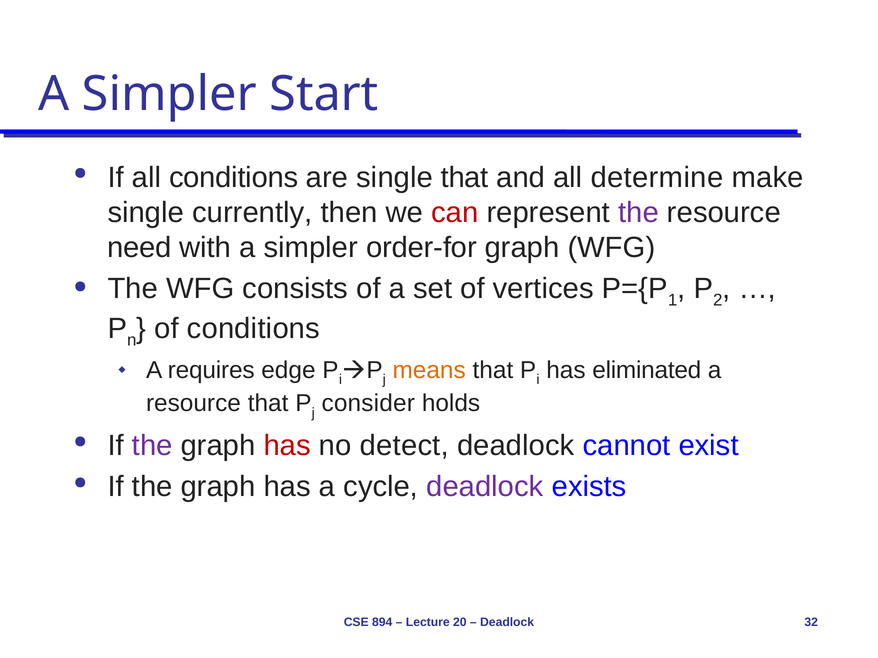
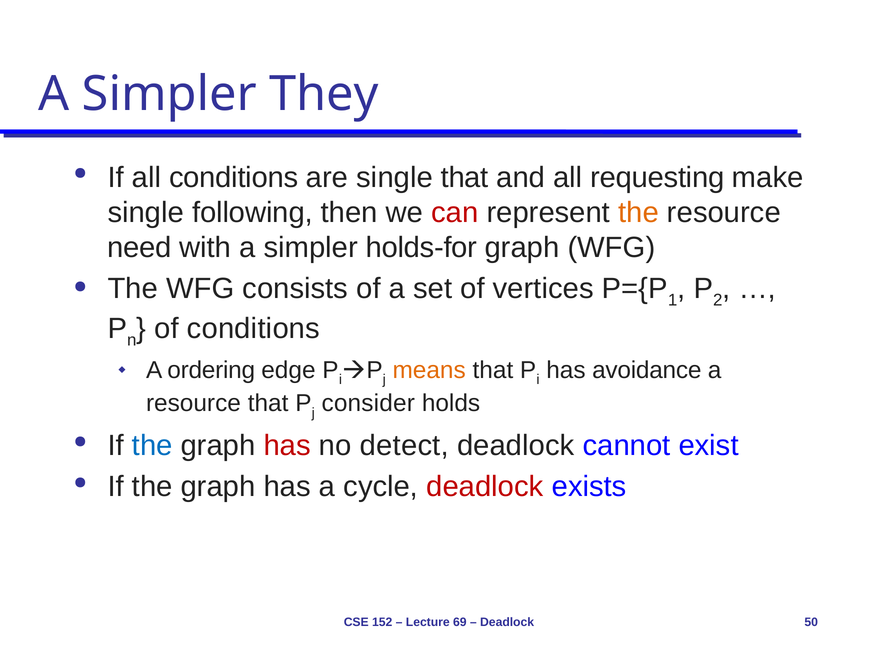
Start: Start -> They
determine: determine -> requesting
currently: currently -> following
the at (638, 213) colour: purple -> orange
order-for: order-for -> holds-for
requires: requires -> ordering
eliminated: eliminated -> avoidance
the at (152, 446) colour: purple -> blue
deadlock at (485, 487) colour: purple -> red
894: 894 -> 152
20: 20 -> 69
32: 32 -> 50
